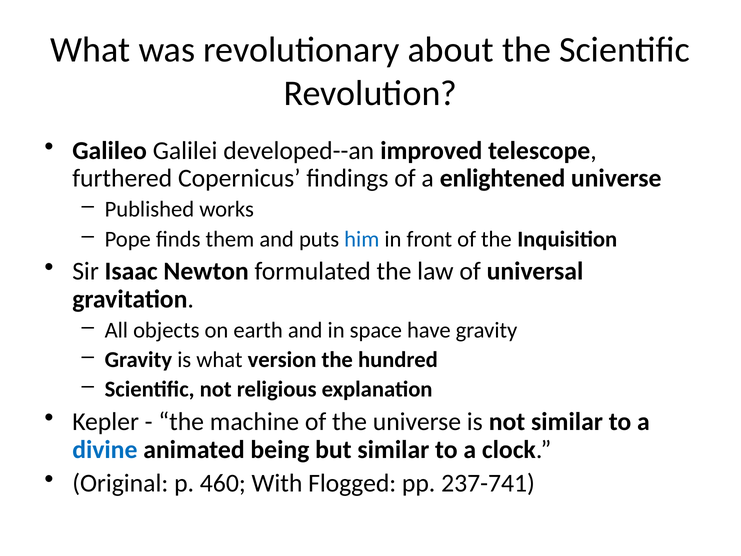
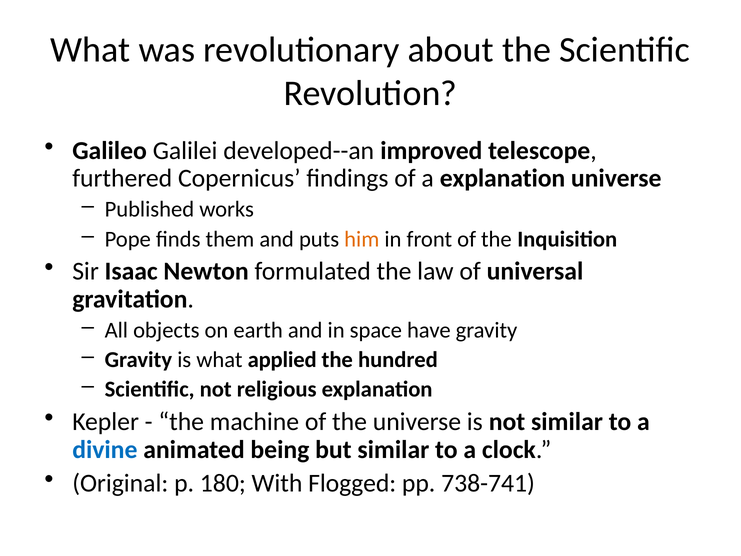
a enlightened: enlightened -> explanation
him colour: blue -> orange
version: version -> applied
460: 460 -> 180
237-741: 237-741 -> 738-741
